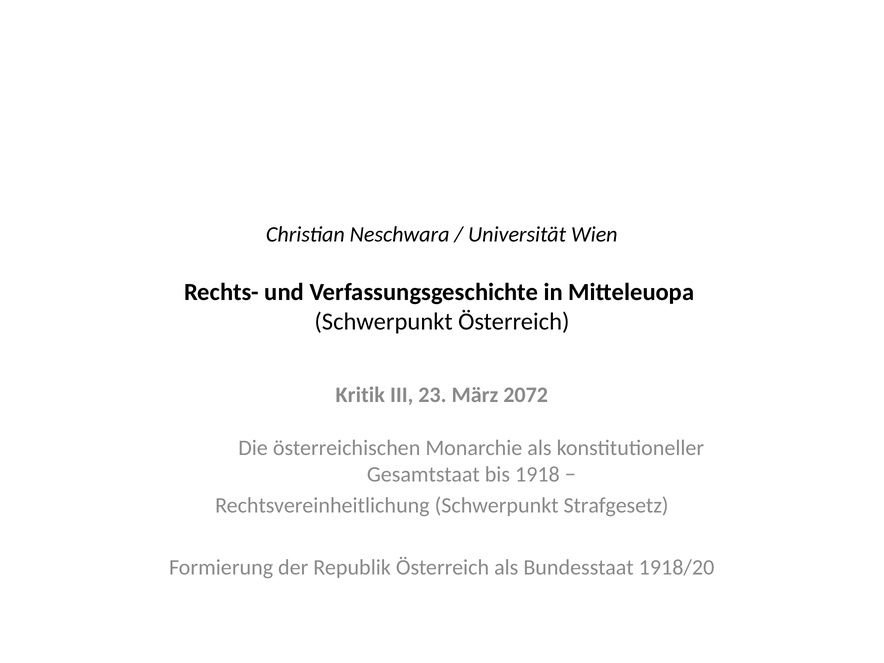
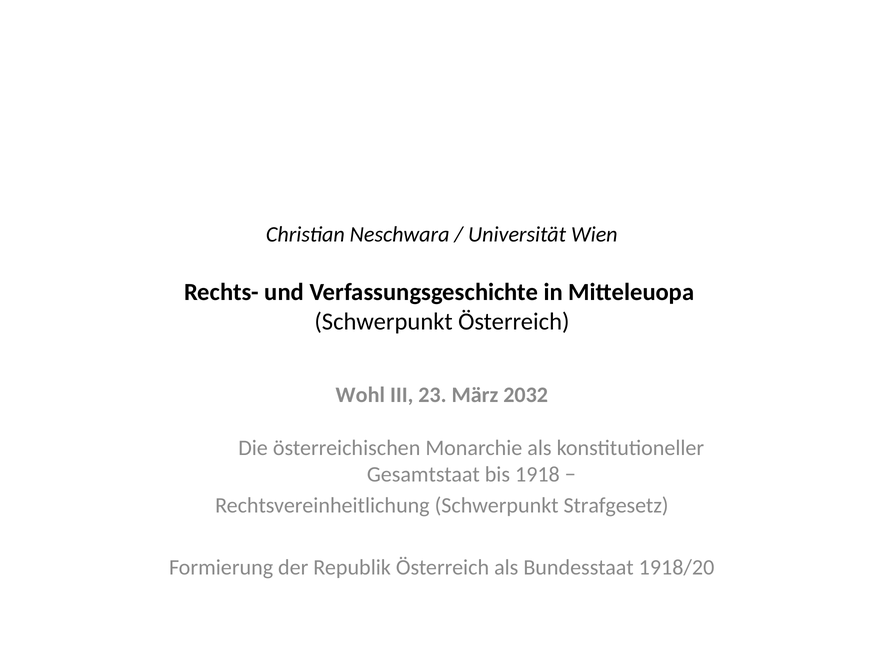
Kritik: Kritik -> Wohl
2072: 2072 -> 2032
